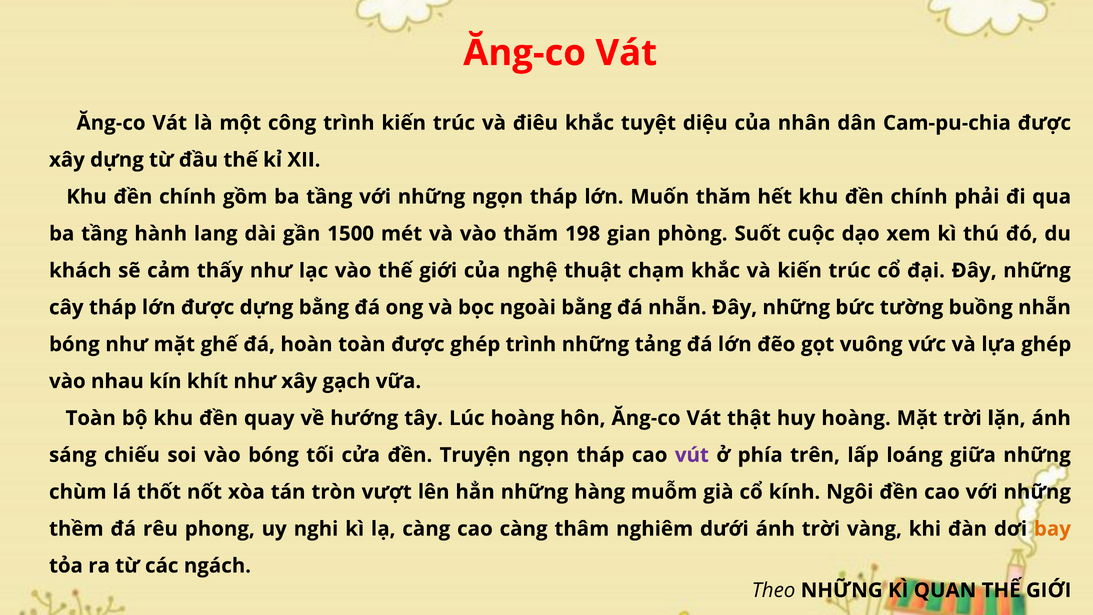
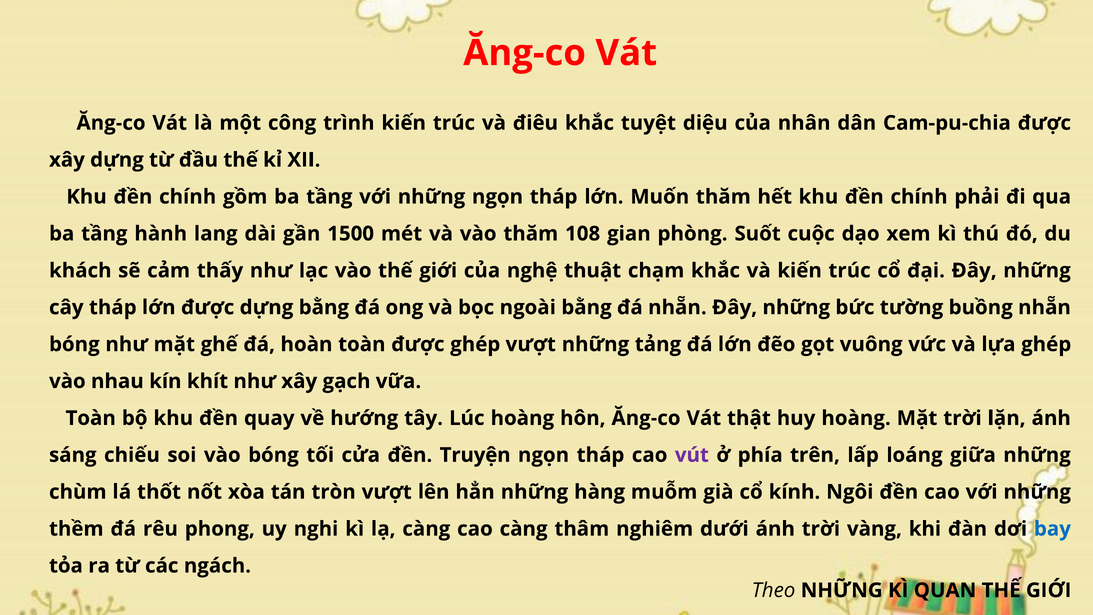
198: 198 -> 108
ghép trình: trình -> vượt
bay colour: orange -> blue
